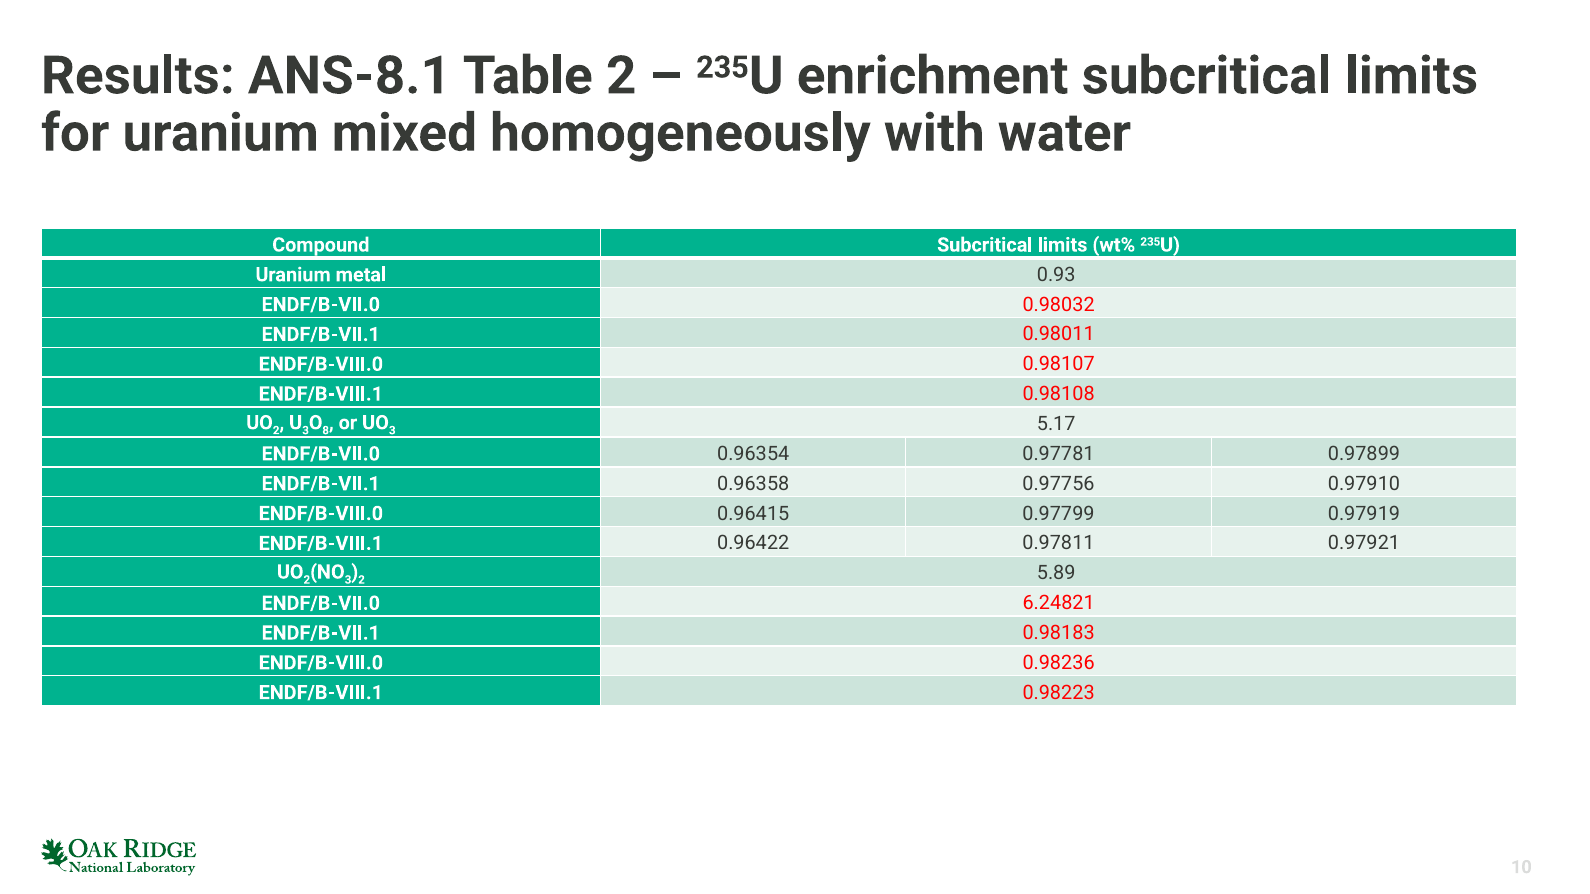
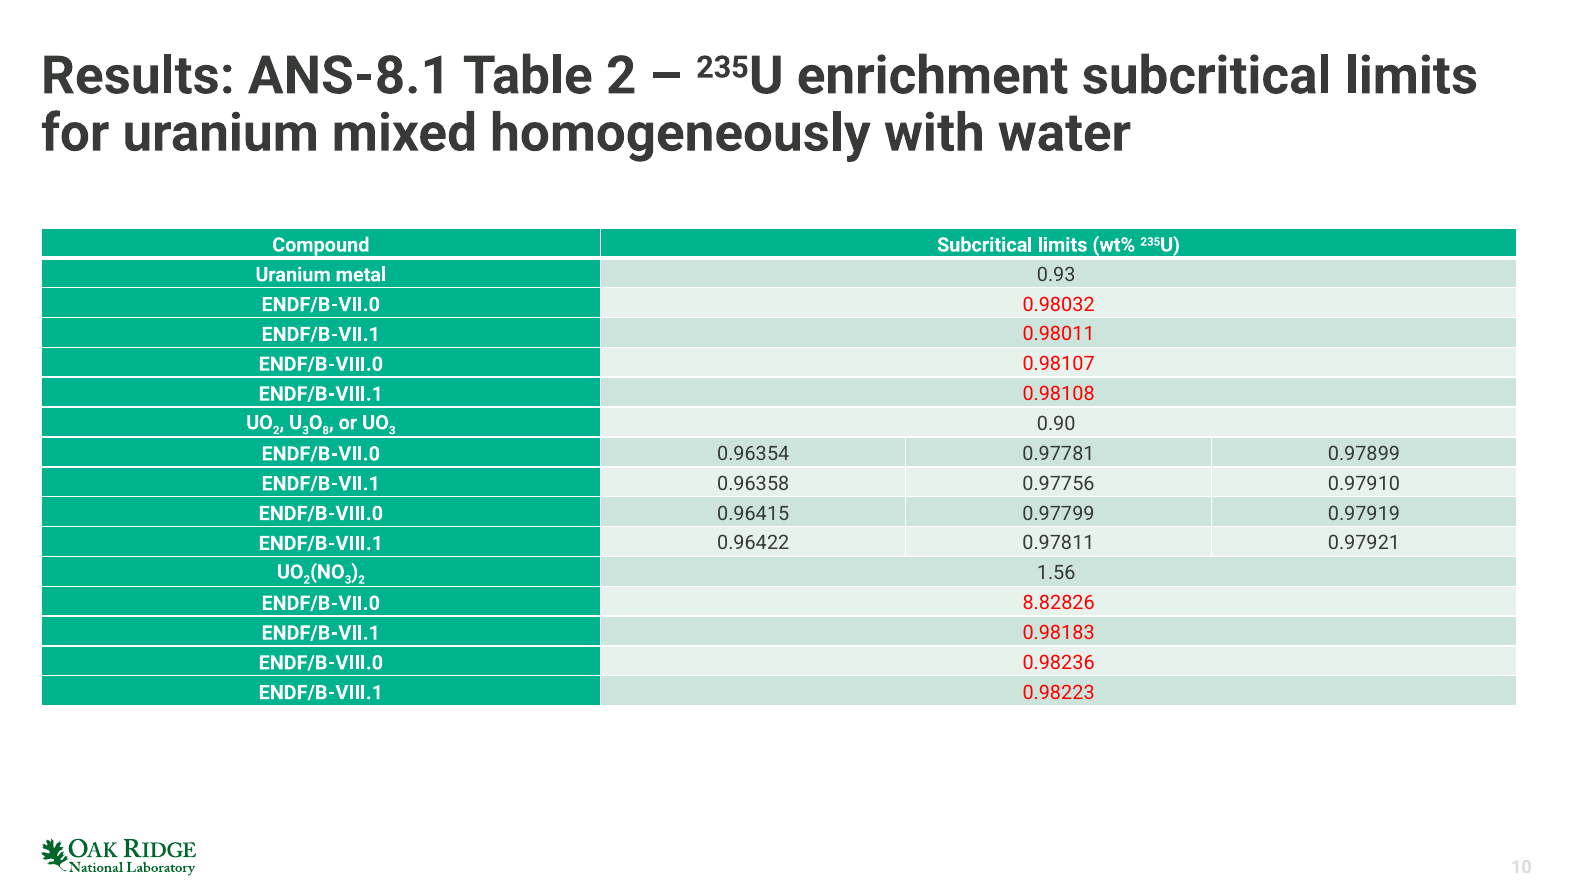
5.17: 5.17 -> 0.90
5.89: 5.89 -> 1.56
6.24821: 6.24821 -> 8.82826
